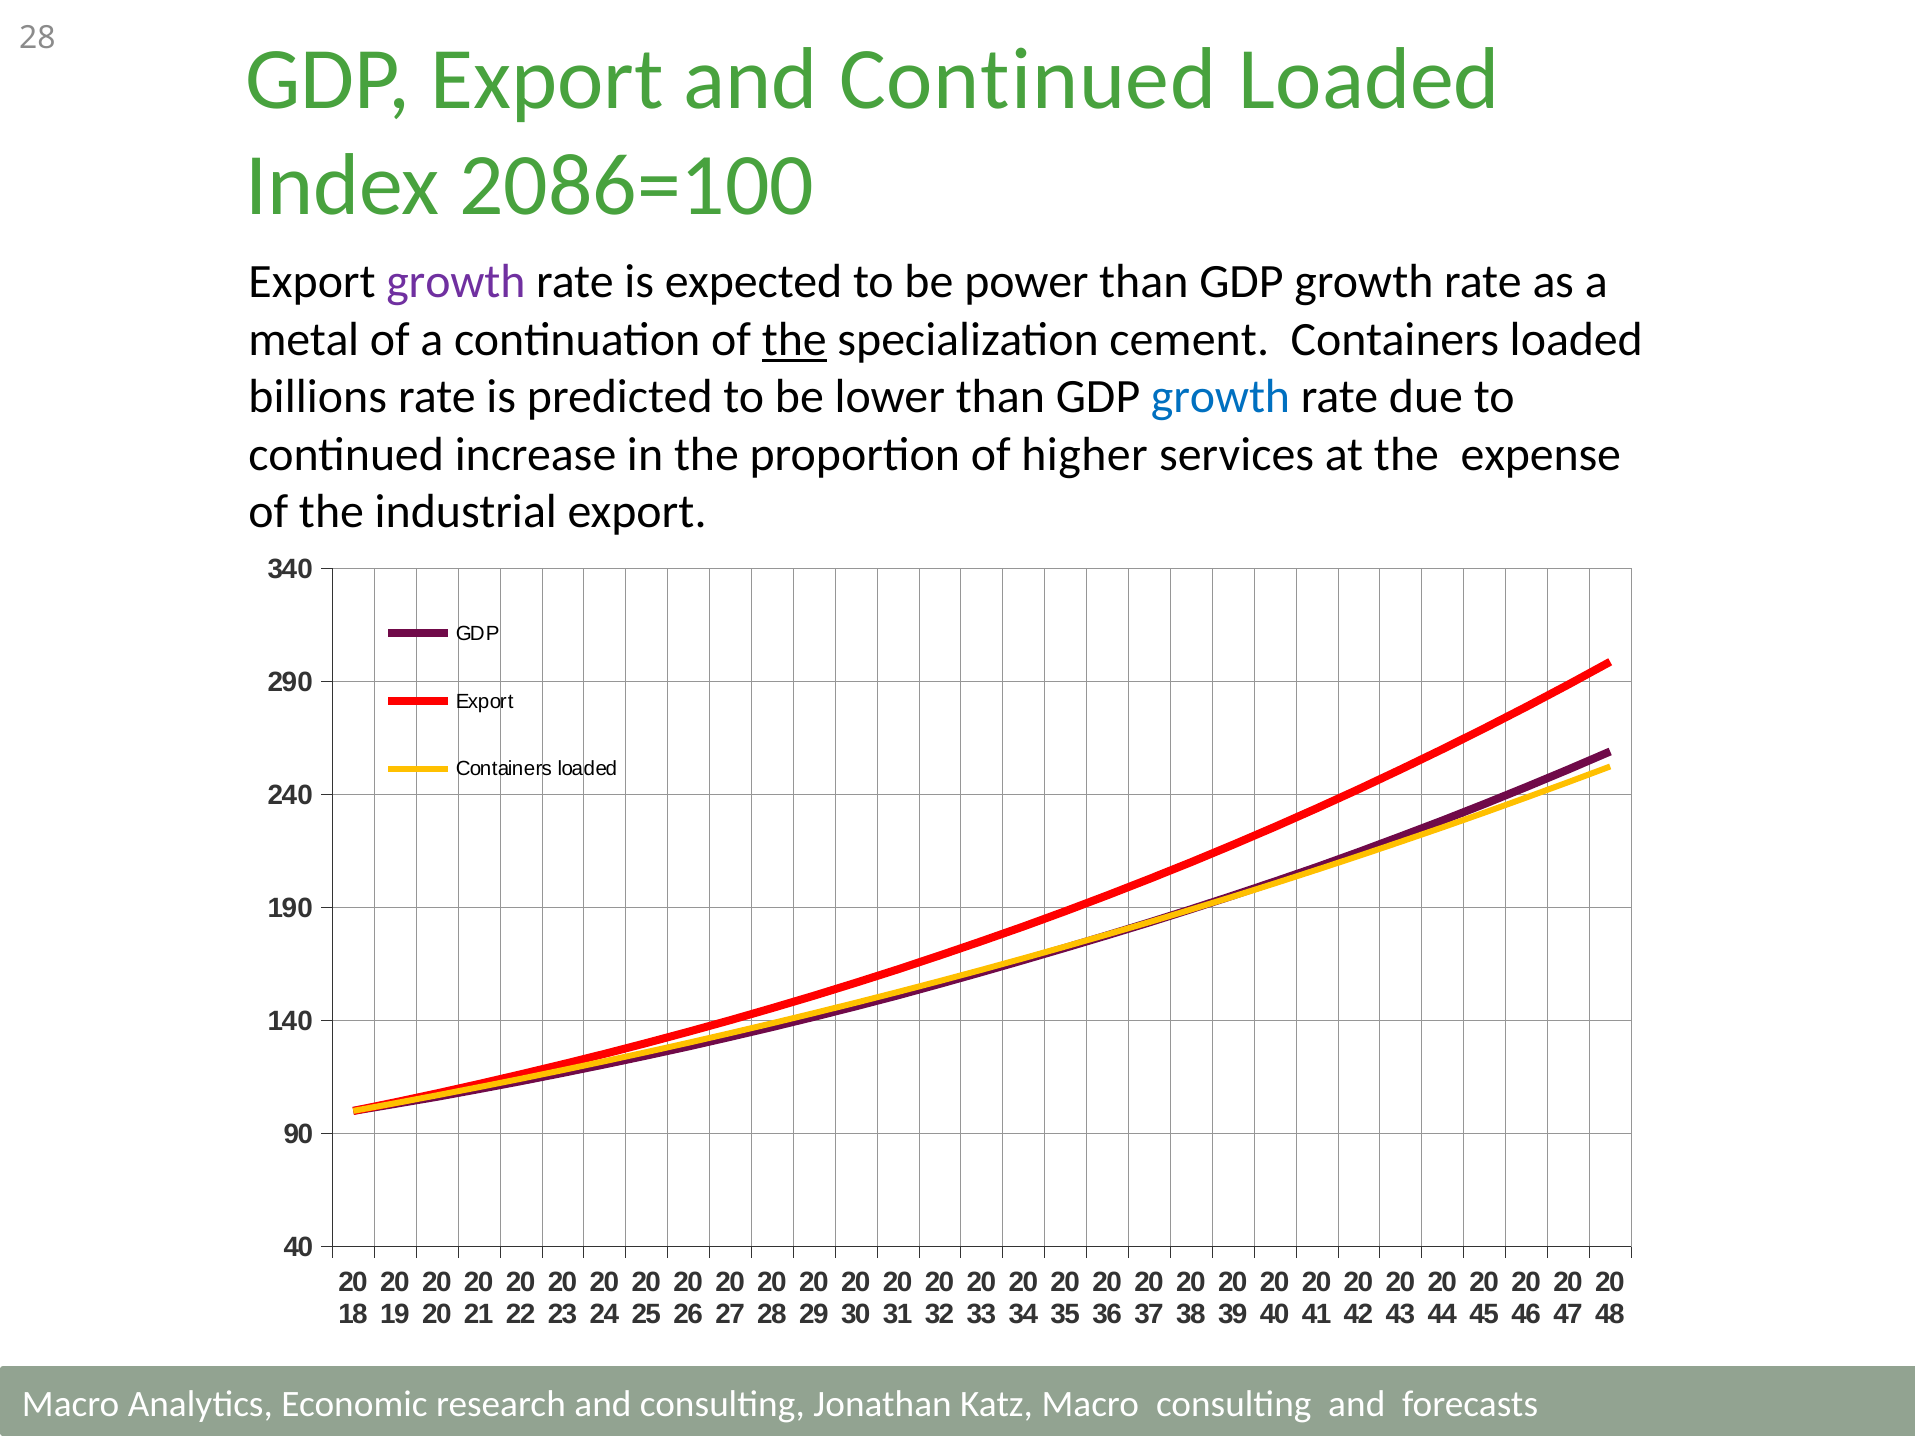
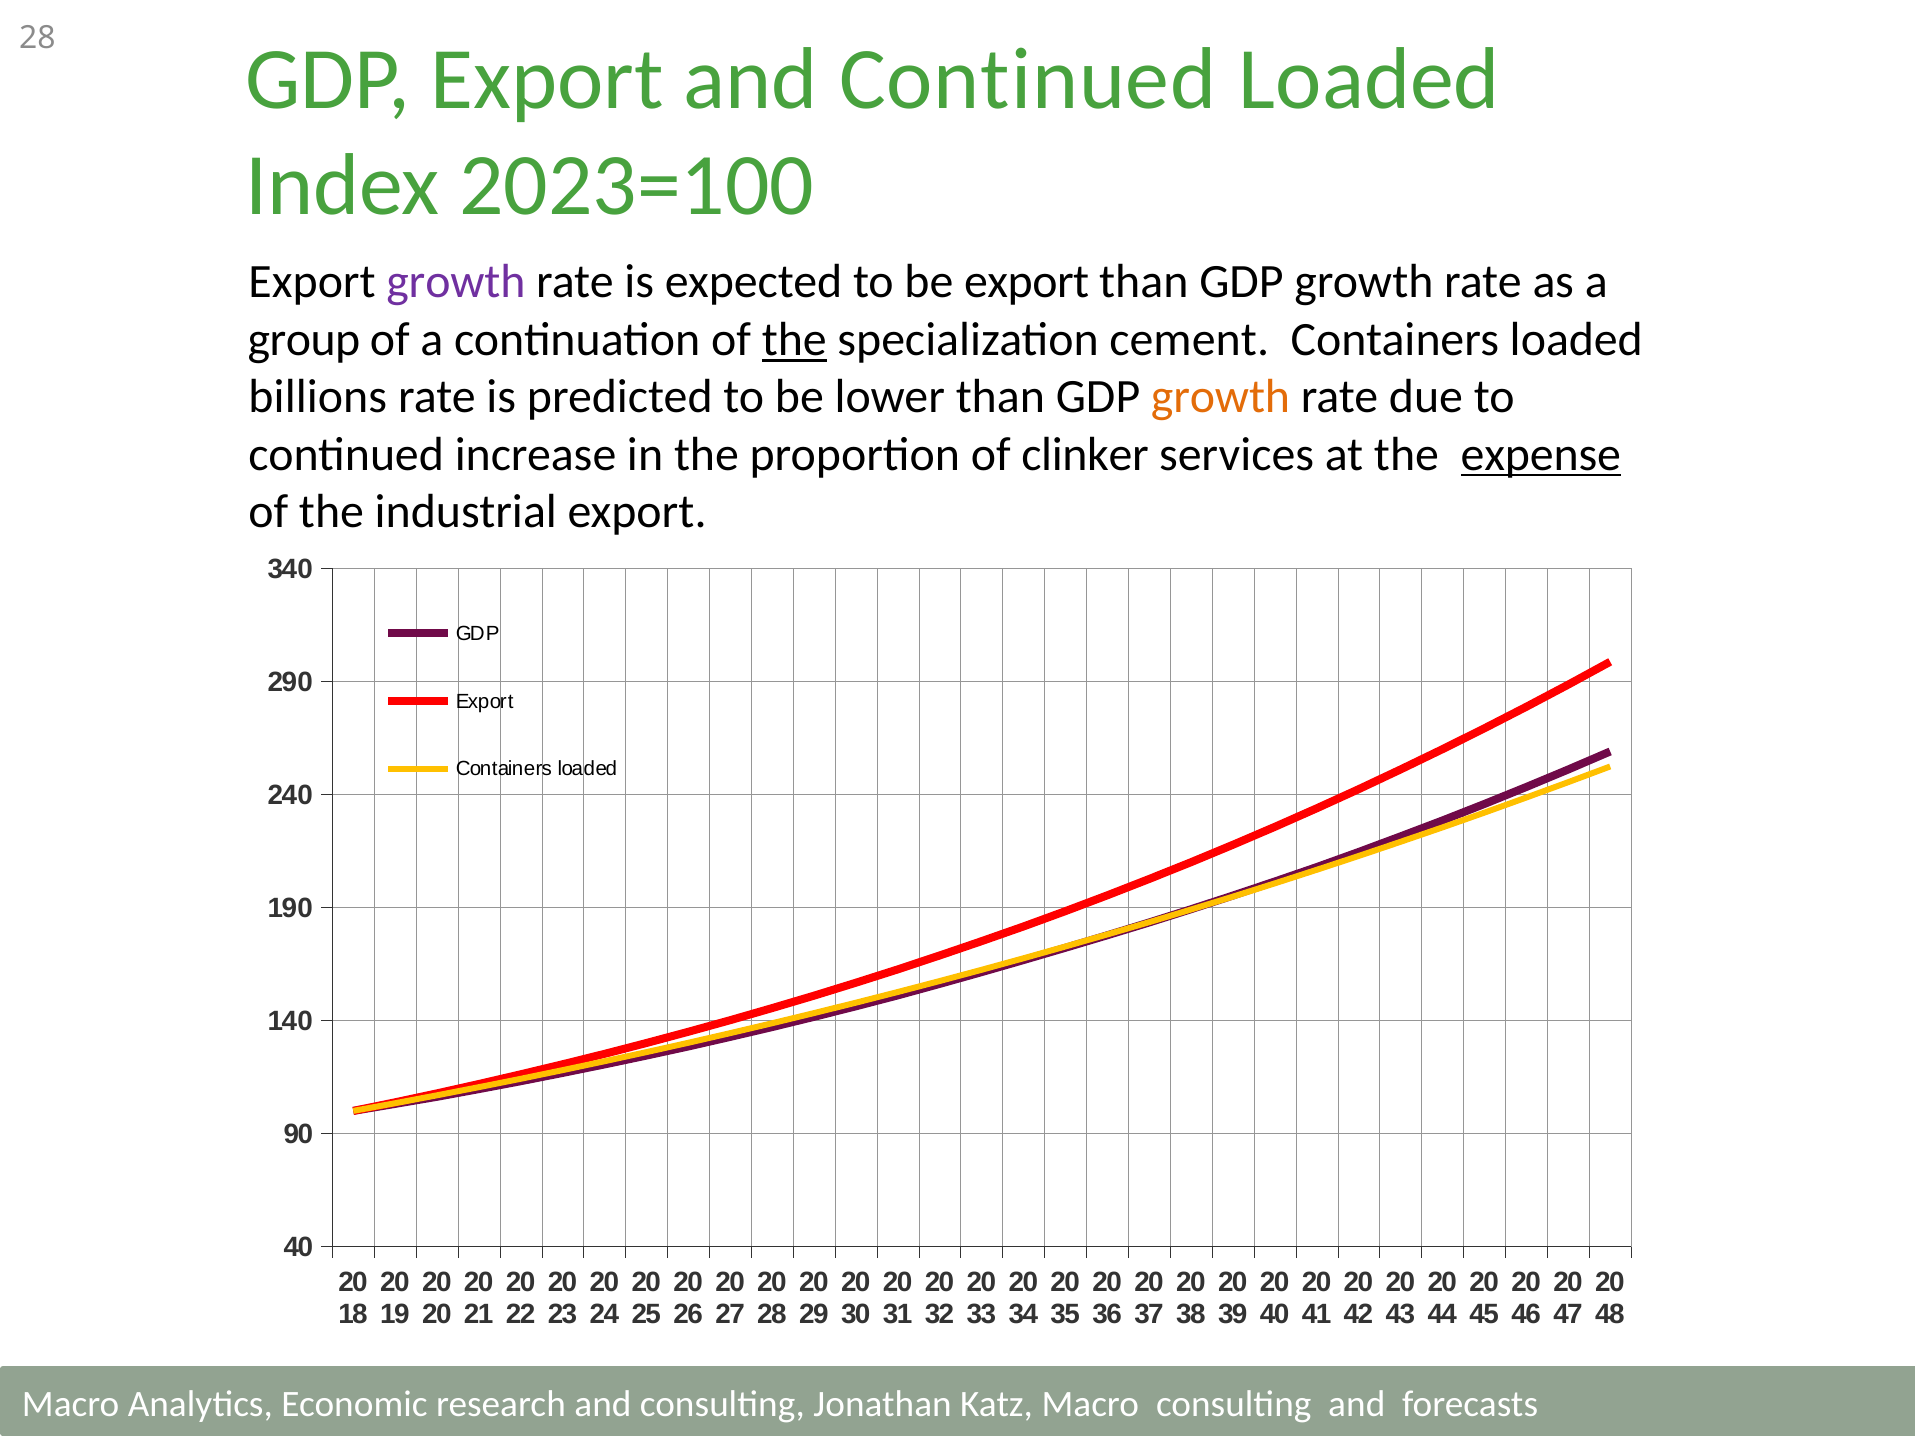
2086=100: 2086=100 -> 2023=100
be power: power -> export
metal: metal -> group
growth at (1220, 397) colour: blue -> orange
higher: higher -> clinker
expense underline: none -> present
